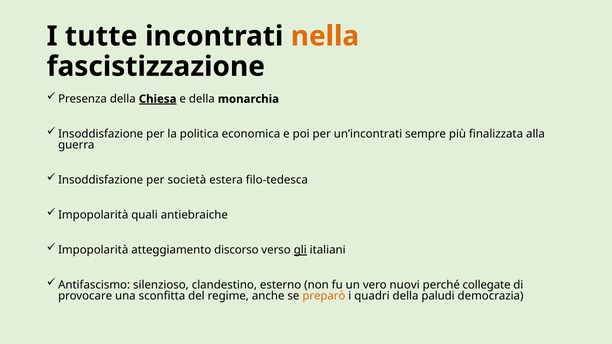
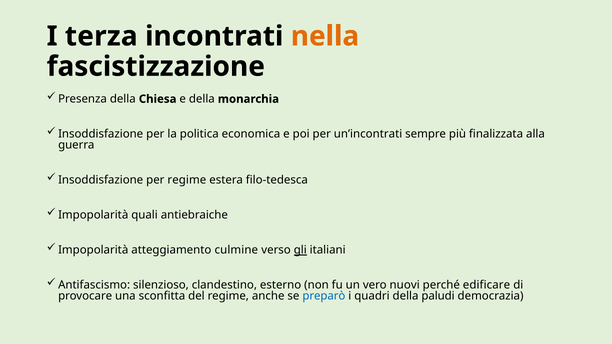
tutte: tutte -> terza
Chiesa underline: present -> none
per società: società -> regime
discorso: discorso -> culmine
collegate: collegate -> edificare
preparò colour: orange -> blue
